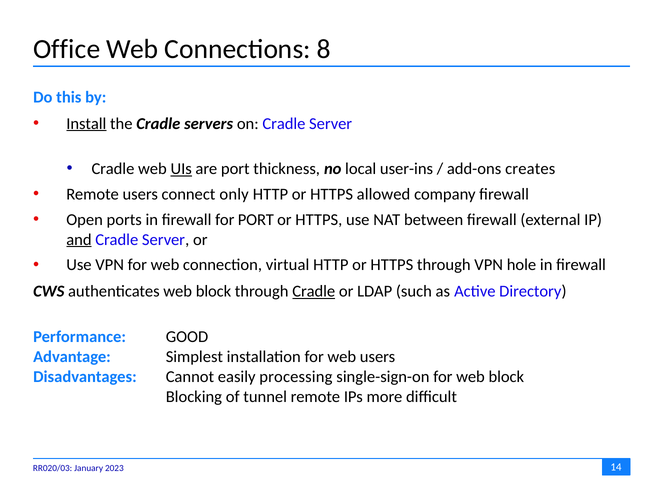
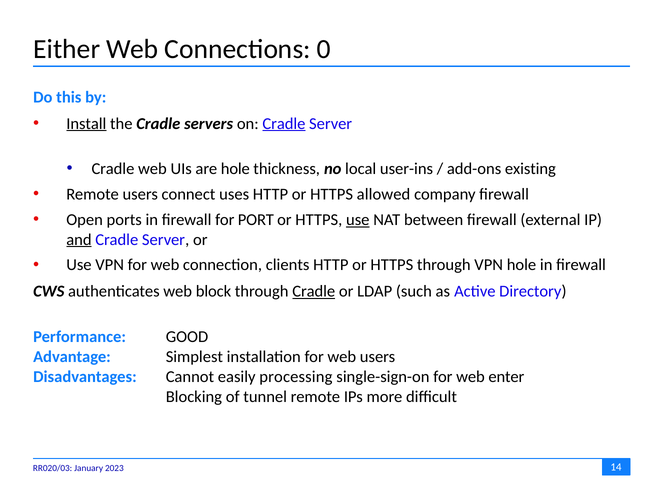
Office: Office -> Either
8: 8 -> 0
Cradle at (284, 124) underline: none -> present
UIs underline: present -> none
are port: port -> hole
creates: creates -> existing
only: only -> uses
use at (358, 220) underline: none -> present
virtual: virtual -> clients
for web block: block -> enter
